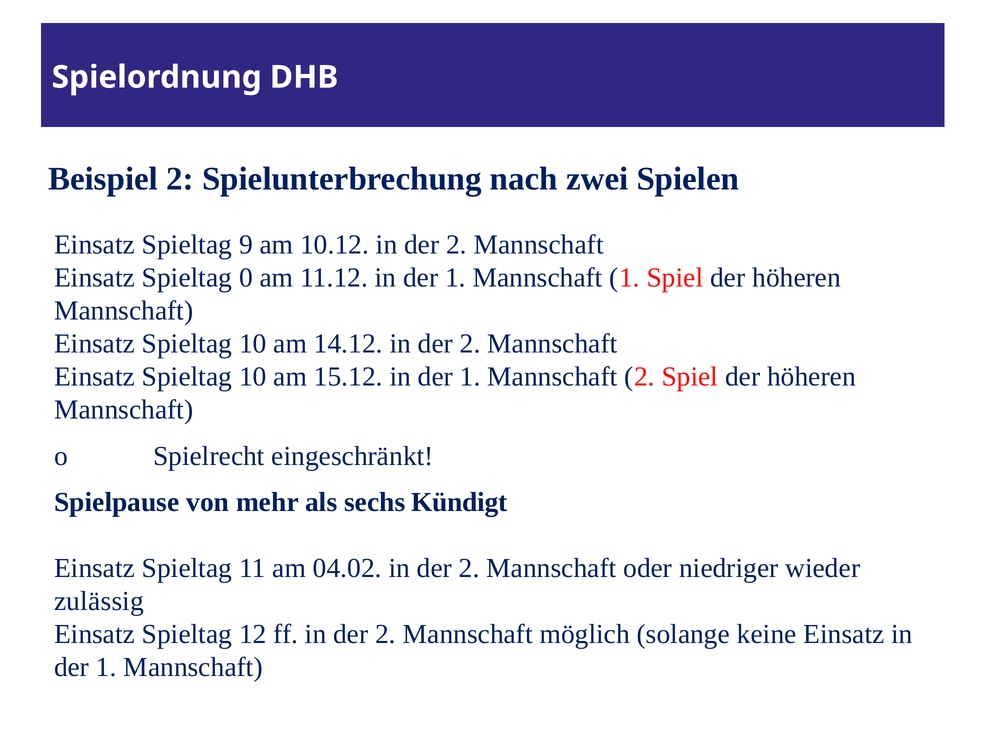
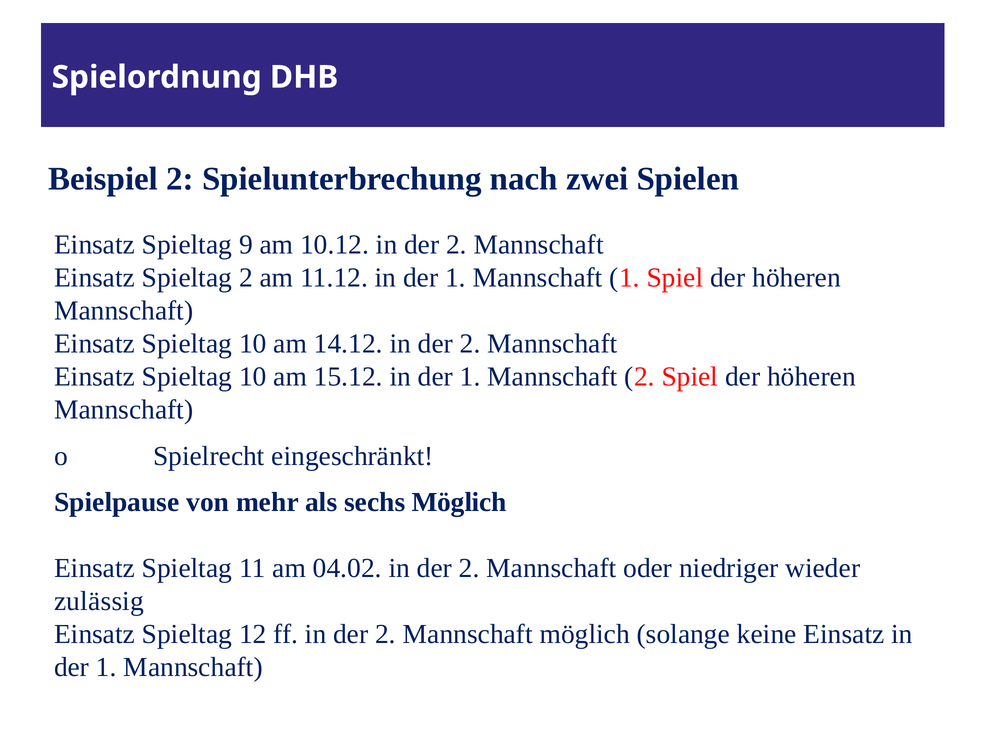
Spieltag 0: 0 -> 2
sechs Kündigt: Kündigt -> Möglich
